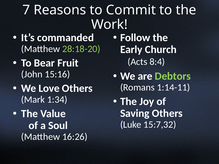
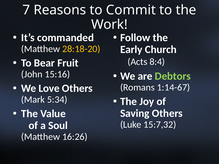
28:18-20 colour: light green -> yellow
1:14-11: 1:14-11 -> 1:14-67
1:34: 1:34 -> 5:34
